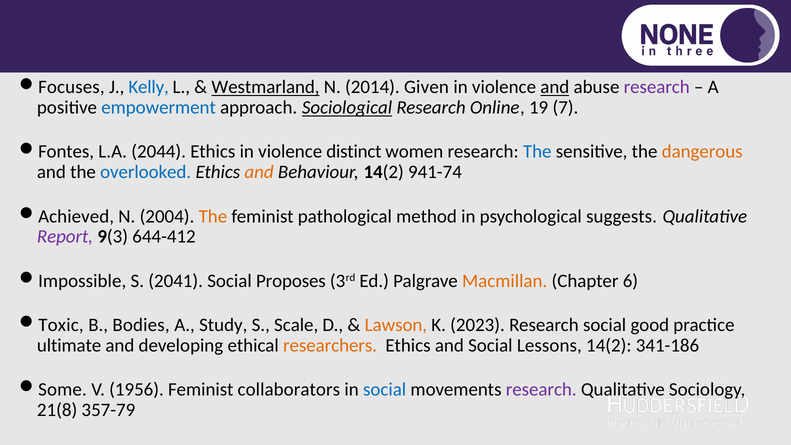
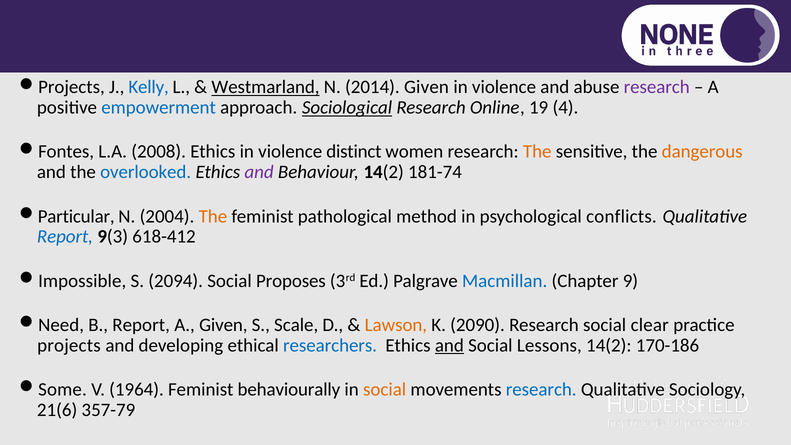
Focuses at (71, 87): Focuses -> Projects
and at (555, 87) underline: present -> none
7: 7 -> 4
2044: 2044 -> 2008
The at (537, 152) colour: blue -> orange
and at (259, 172) colour: orange -> purple
941-74: 941-74 -> 181-74
Achieved: Achieved -> Particular
suggests: suggests -> conflicts
Report at (65, 237) colour: purple -> blue
644-412: 644-412 -> 618-412
2041: 2041 -> 2094
Macmillan colour: orange -> blue
6: 6 -> 9
Toxic: Toxic -> Need
B Bodies: Bodies -> Report
A Study: Study -> Given
2023: 2023 -> 2090
good: good -> clear
ultimate at (69, 345): ultimate -> projects
researchers colour: orange -> blue
and at (449, 345) underline: none -> present
341-186: 341-186 -> 170-186
1956: 1956 -> 1964
collaborators: collaborators -> behaviourally
social at (385, 389) colour: blue -> orange
research at (541, 389) colour: purple -> blue
21(8: 21(8 -> 21(6
